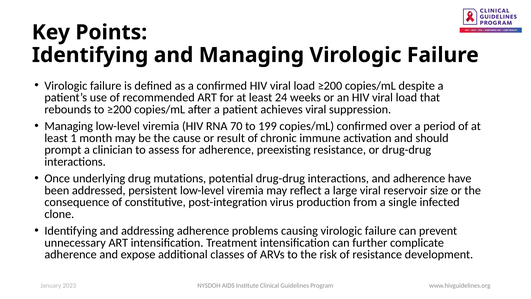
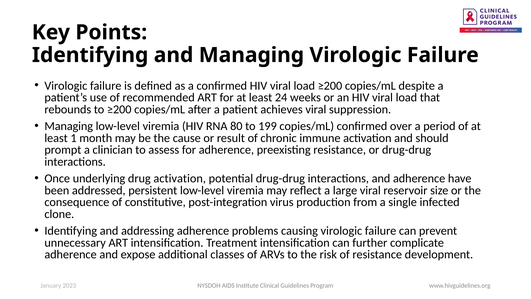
70: 70 -> 80
drug mutations: mutations -> activation
